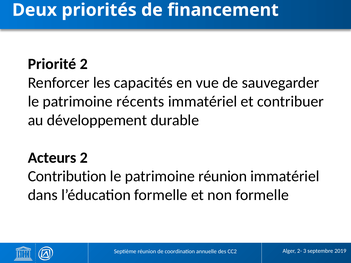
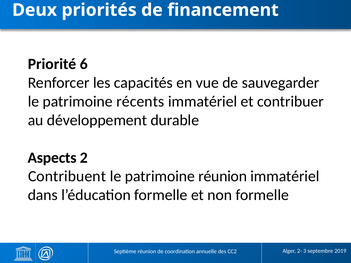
Priorité 2: 2 -> 6
Acteurs: Acteurs -> Aspects
Contribution: Contribution -> Contribuent
